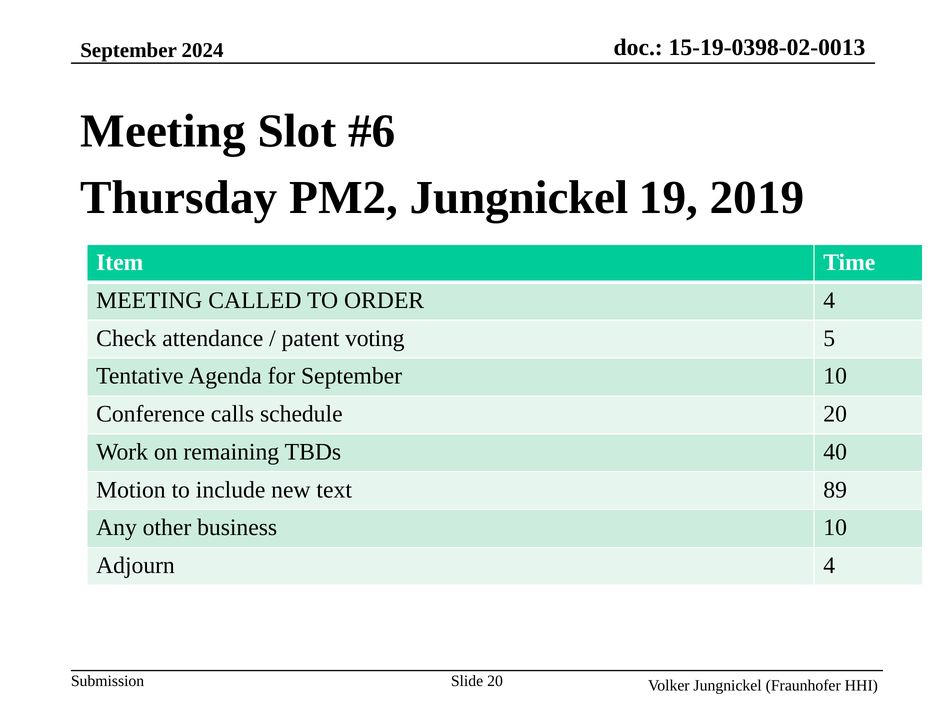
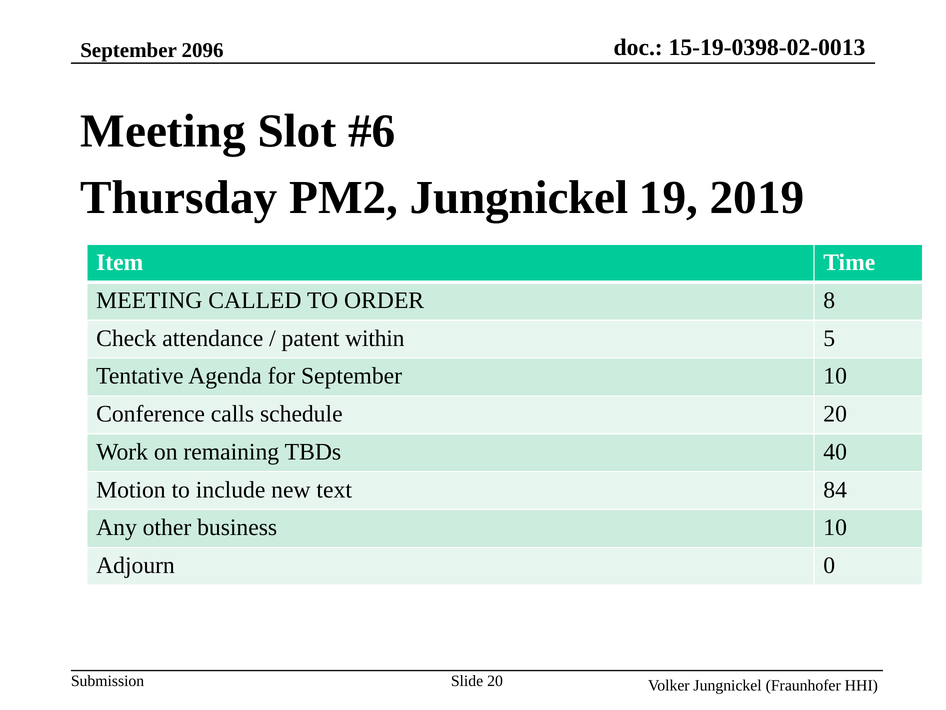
2024: 2024 -> 2096
ORDER 4: 4 -> 8
voting: voting -> within
89: 89 -> 84
Adjourn 4: 4 -> 0
